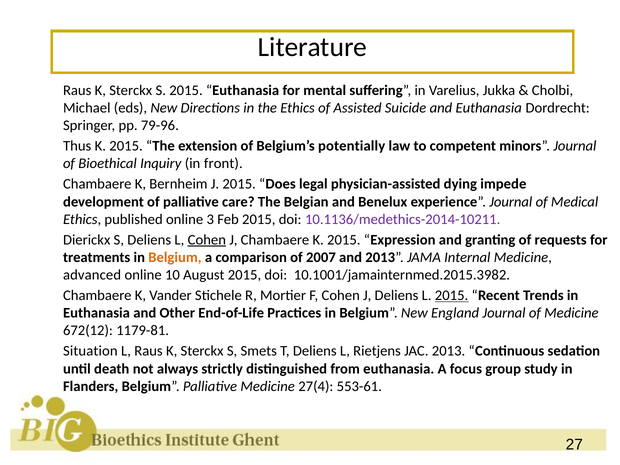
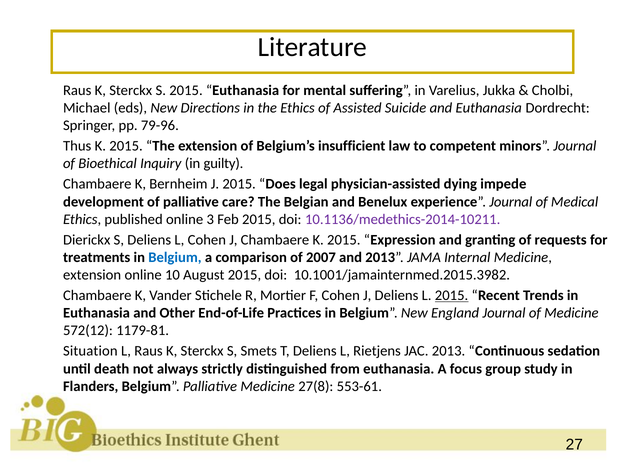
potentially: potentially -> insufficient
front: front -> guilty
Cohen at (207, 240) underline: present -> none
Belgium at (175, 257) colour: orange -> blue
advanced at (92, 275): advanced -> extension
672(12: 672(12 -> 572(12
27(4: 27(4 -> 27(8
